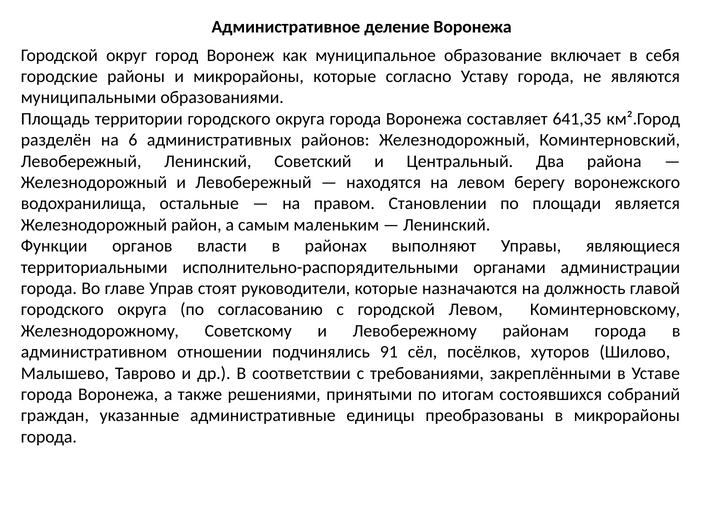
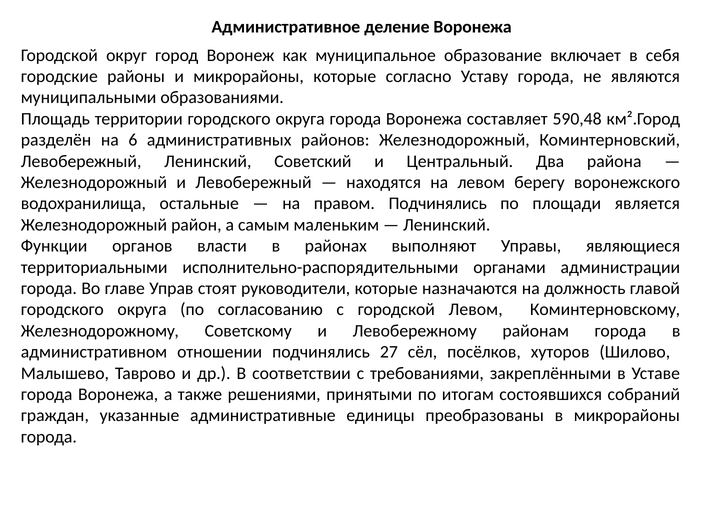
641,35: 641,35 -> 590,48
правом Становлении: Становлении -> Подчинялись
91: 91 -> 27
